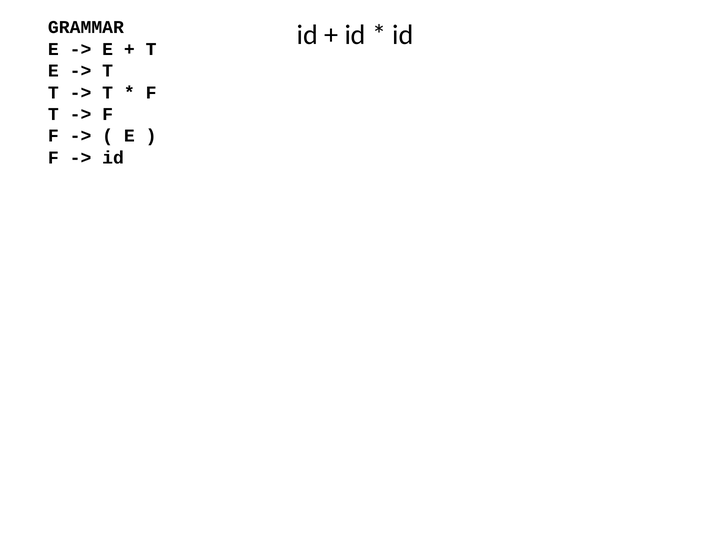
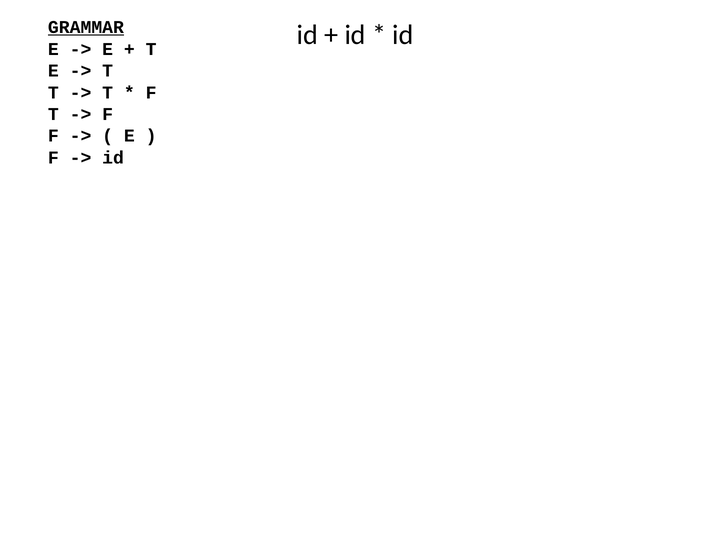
GRAMMAR underline: none -> present
